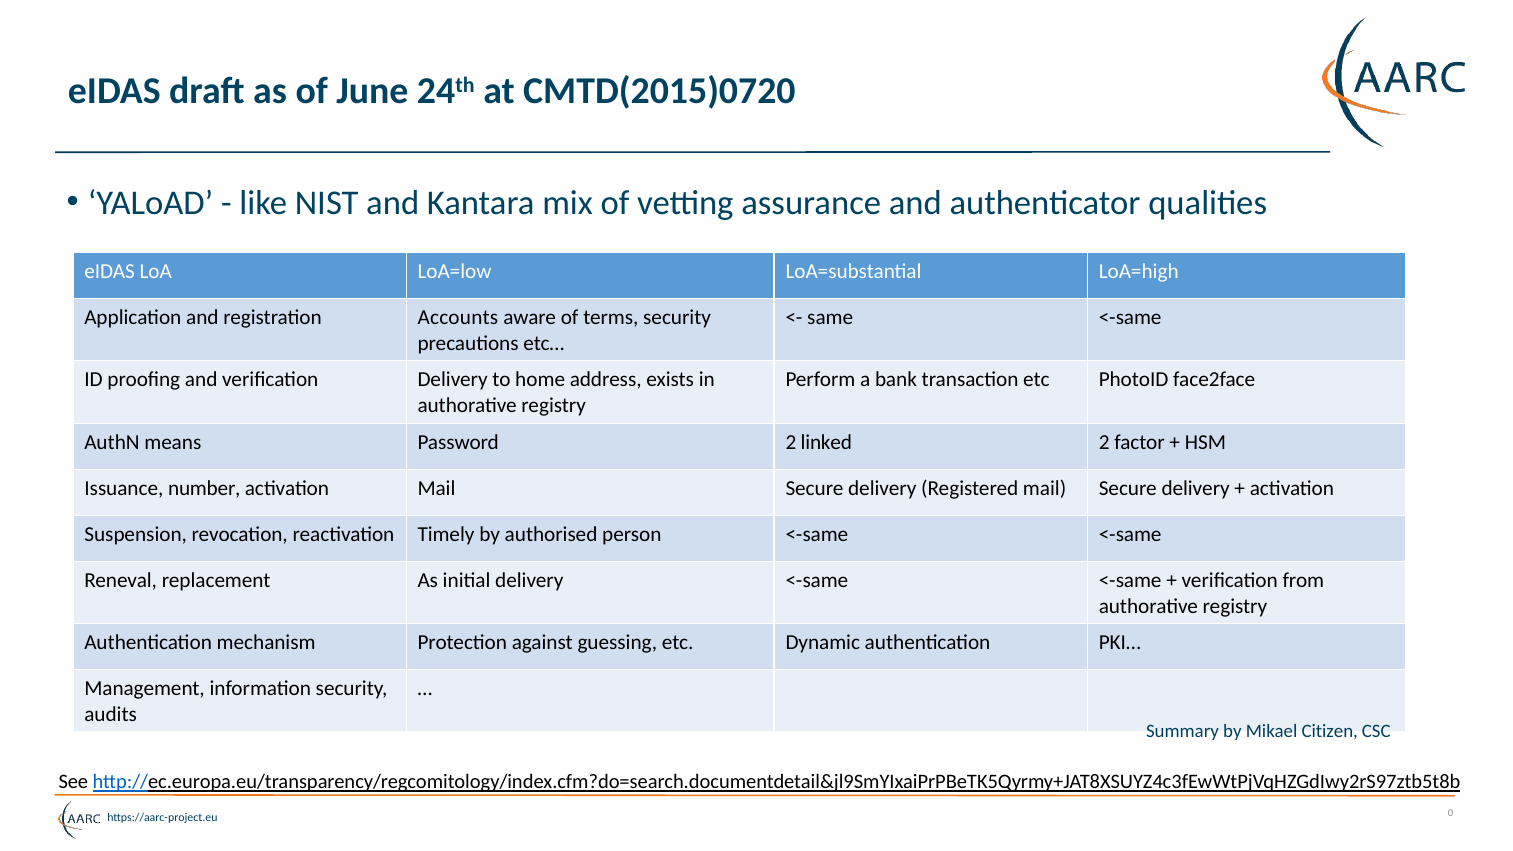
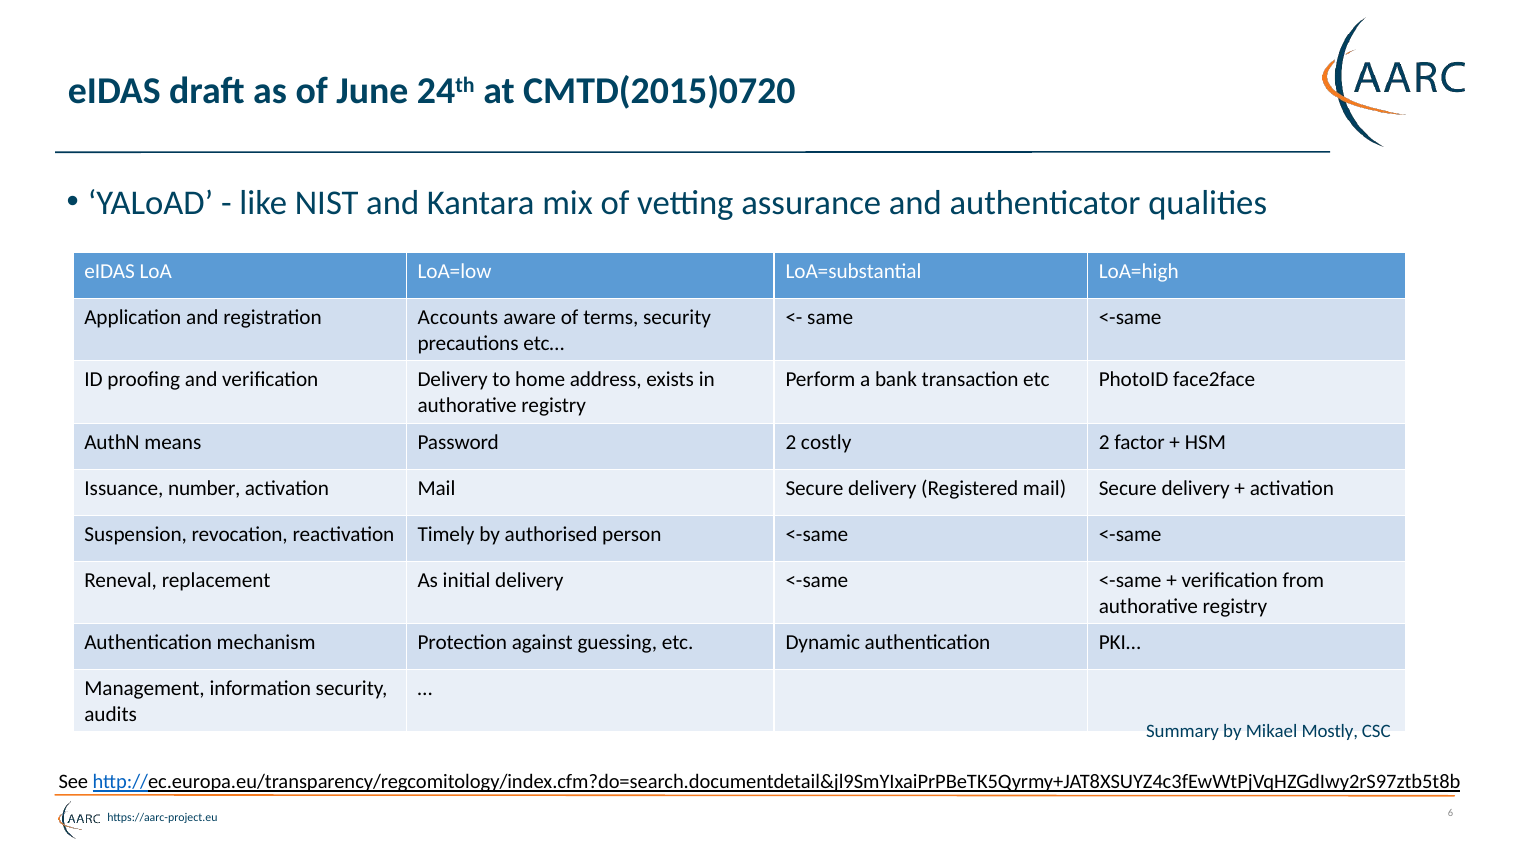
linked: linked -> costly
Citizen: Citizen -> Mostly
0: 0 -> 6
